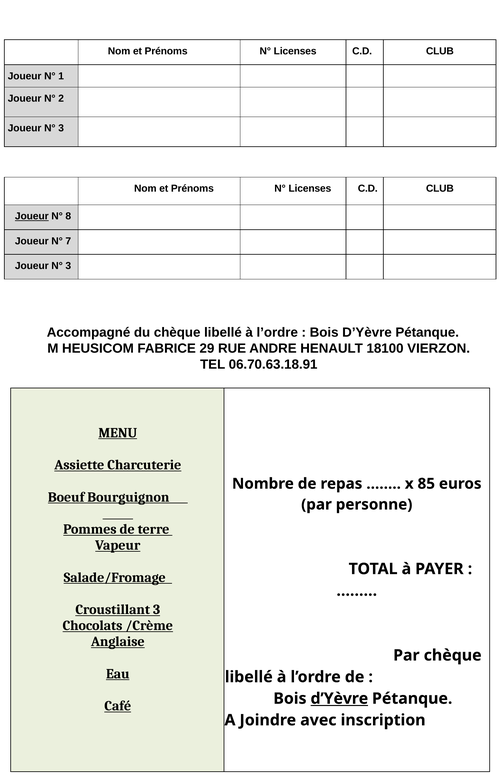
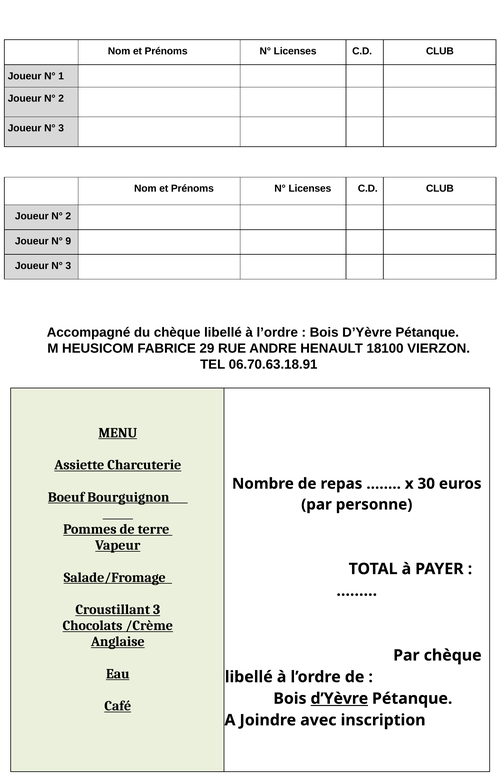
Joueur at (32, 216) underline: present -> none
8 at (68, 216): 8 -> 2
7: 7 -> 9
85: 85 -> 30
